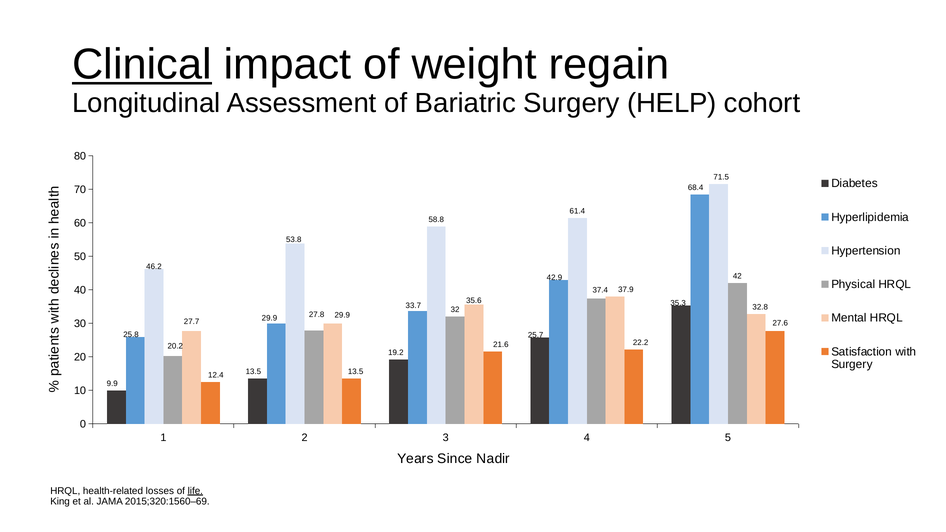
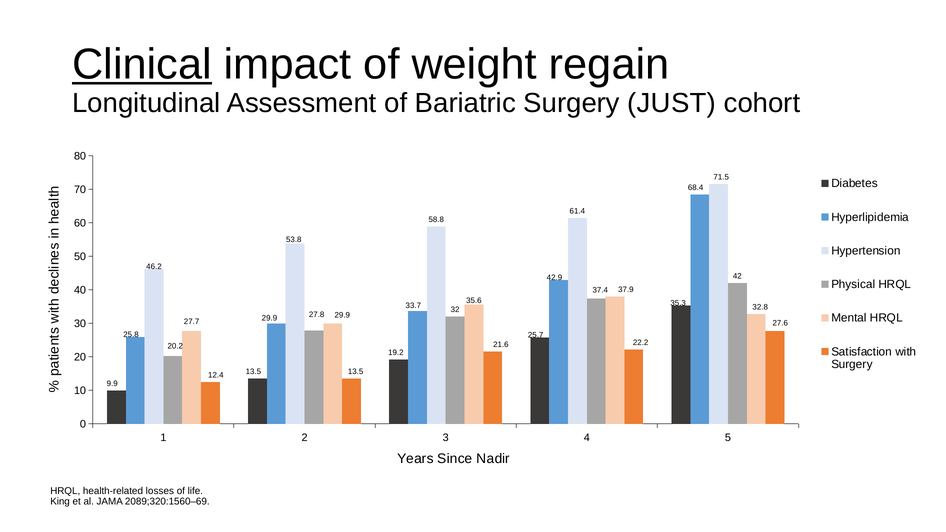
HELP: HELP -> JUST
life underline: present -> none
2015;320:1560–69: 2015;320:1560–69 -> 2089;320:1560–69
